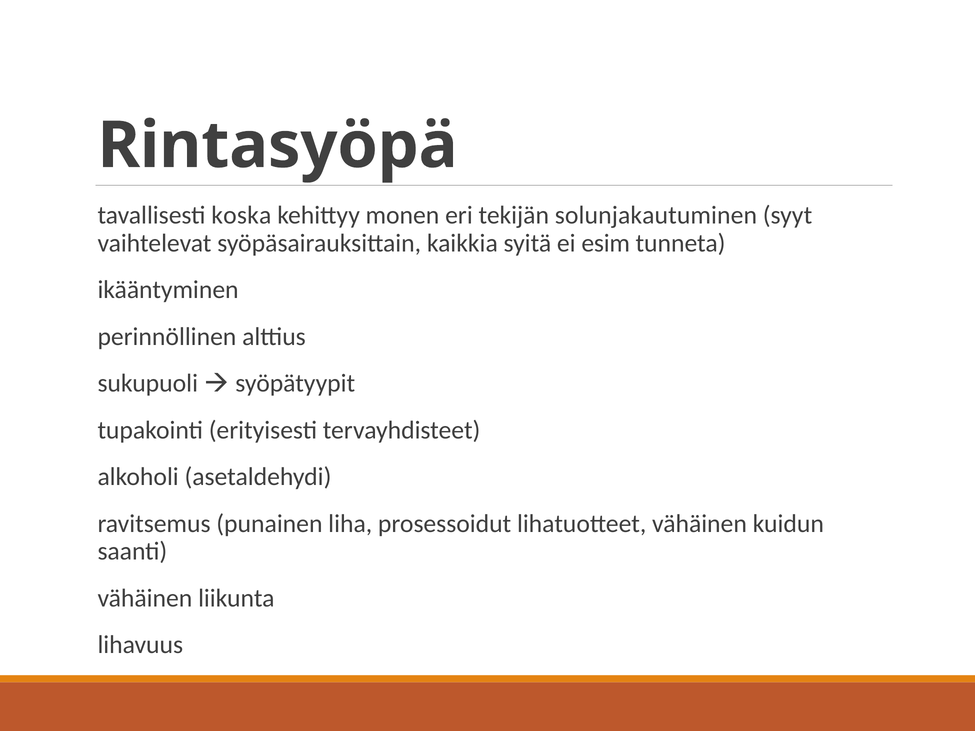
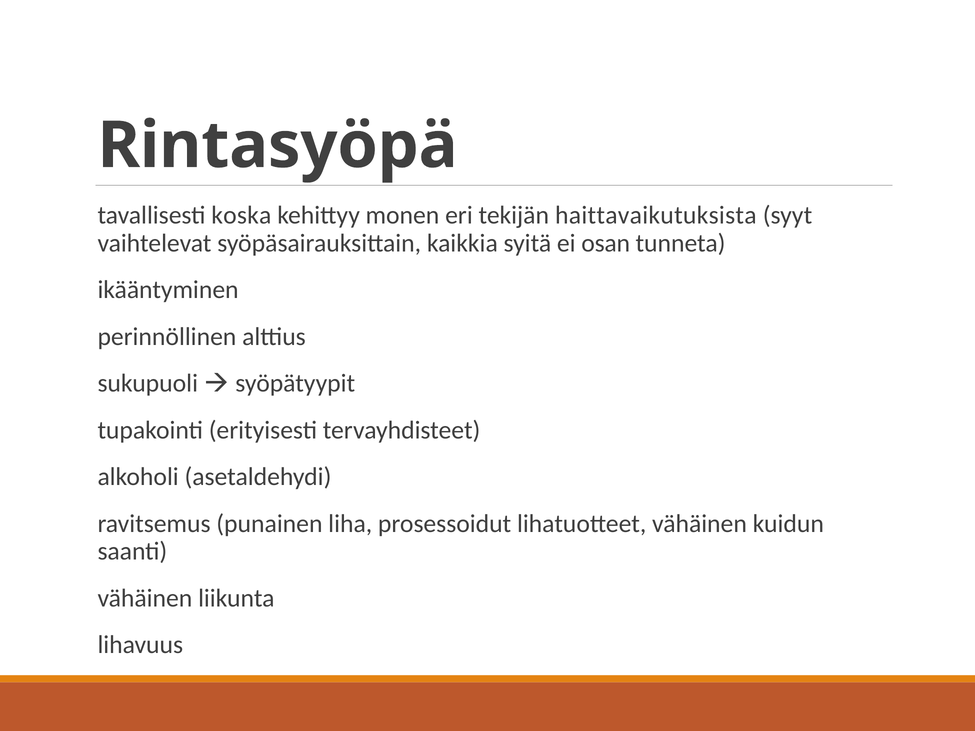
solunjakautuminen: solunjakautuminen -> haittavaikutuksista
esim: esim -> osan
